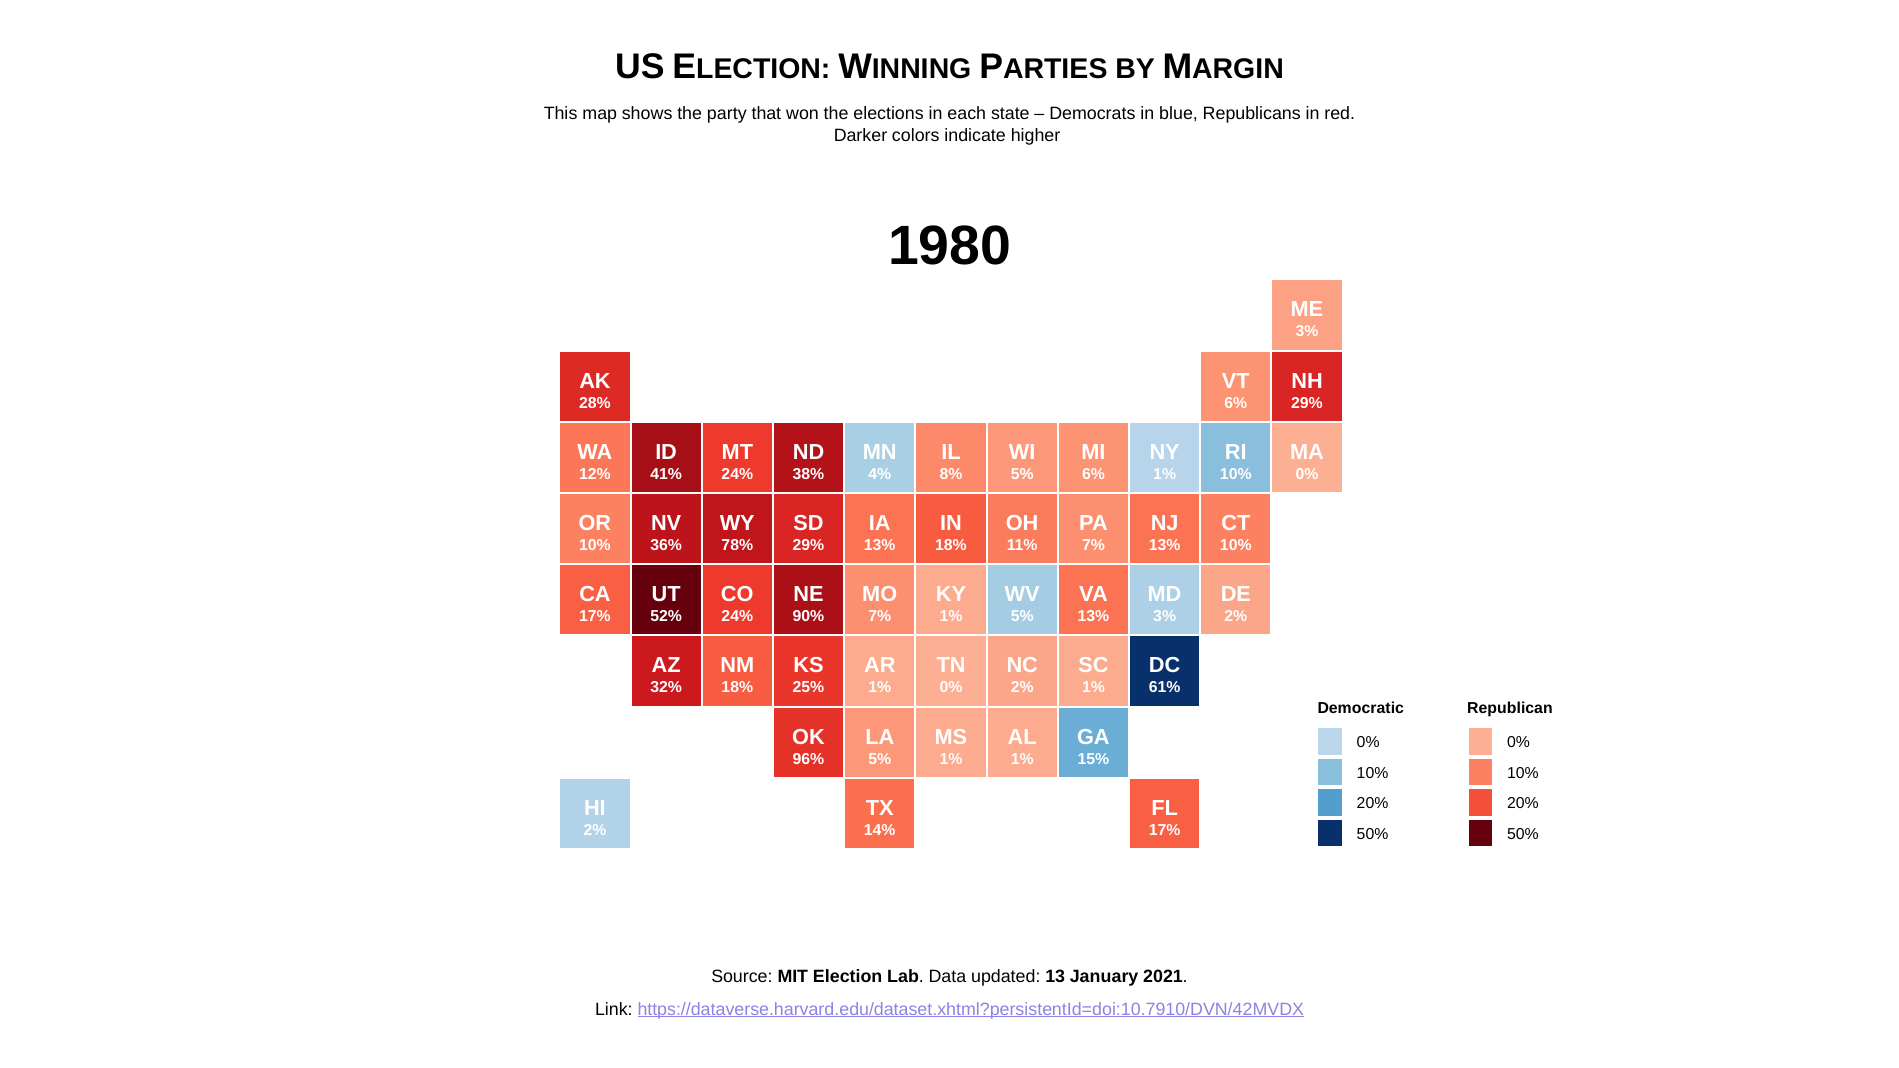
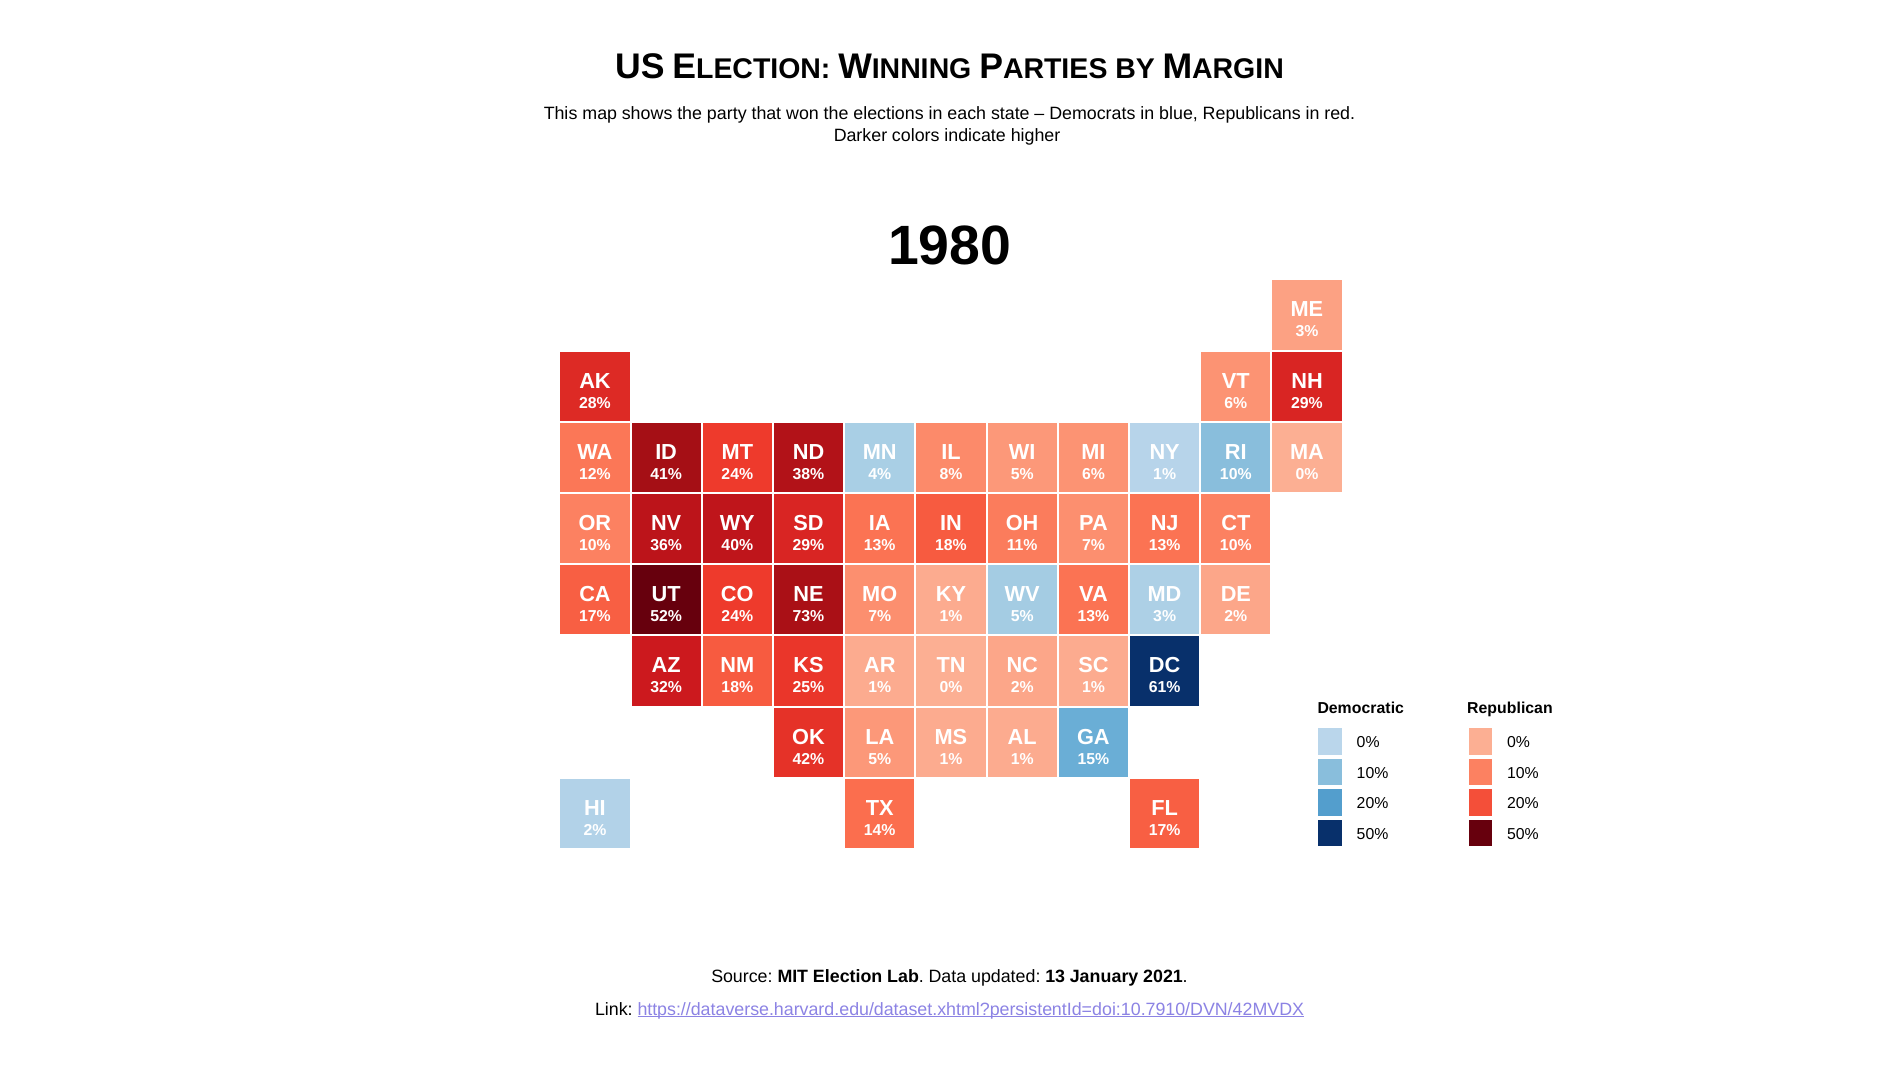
78%: 78% -> 40%
90%: 90% -> 73%
96%: 96% -> 42%
